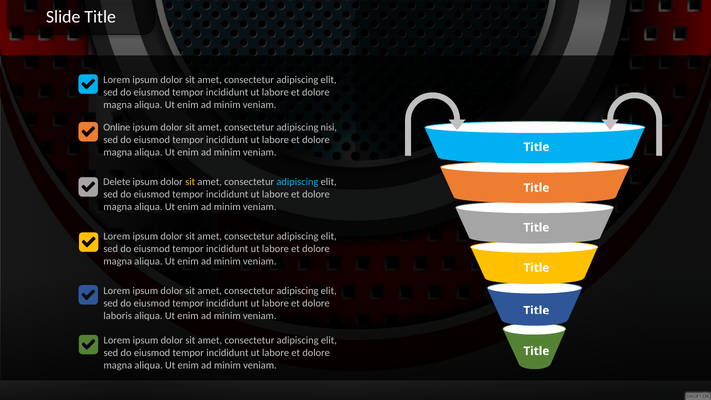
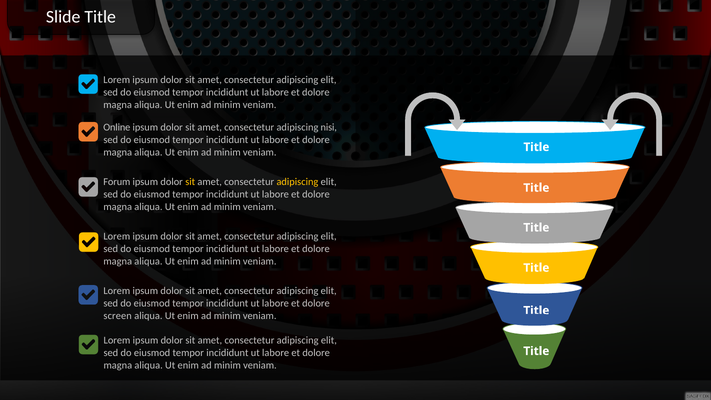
Delete: Delete -> Forum
adipiscing at (297, 182) colour: light blue -> yellow
laboris: laboris -> screen
